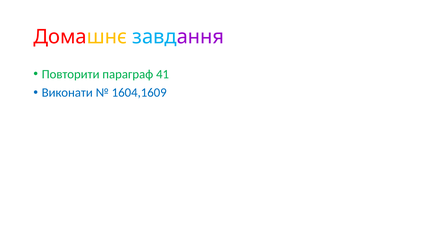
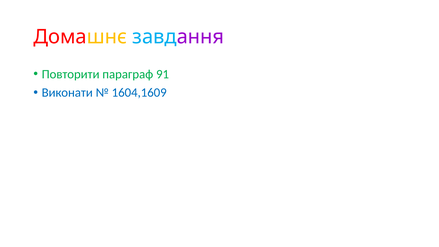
41: 41 -> 91
